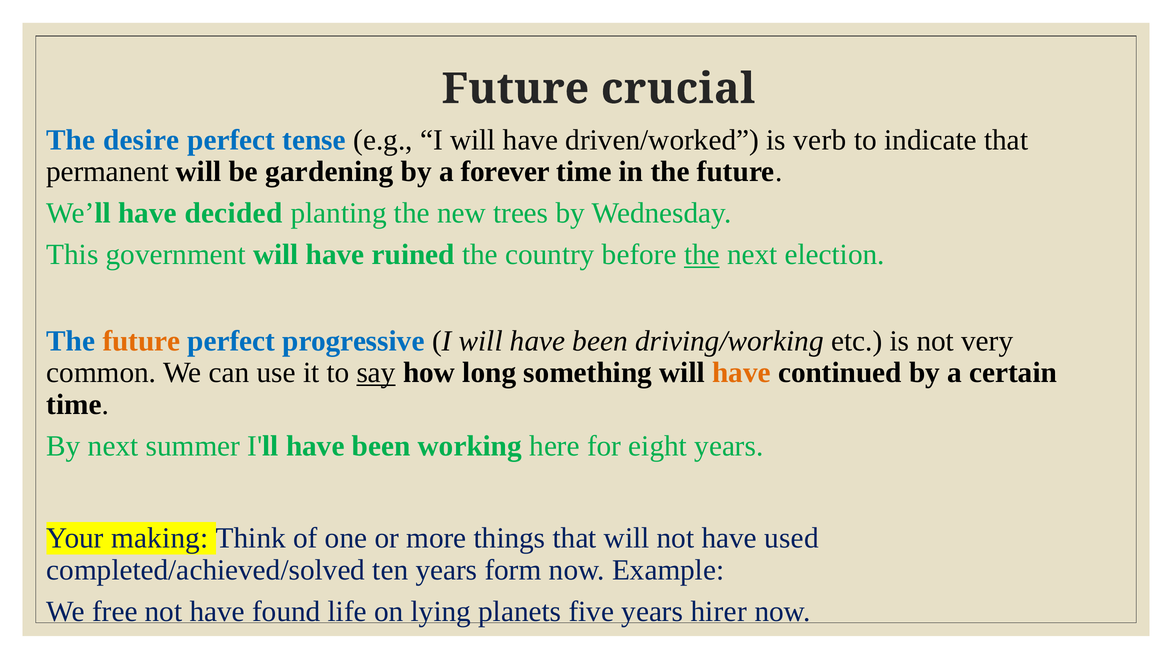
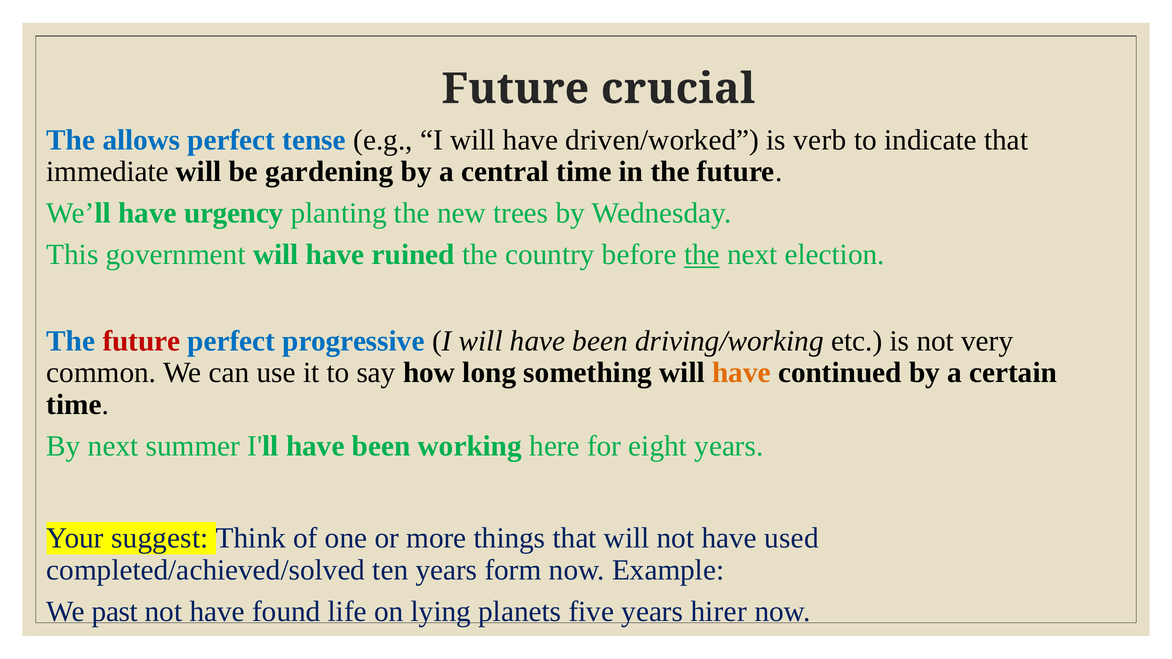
desire: desire -> allows
permanent: permanent -> immediate
forever: forever -> central
decided: decided -> urgency
future at (141, 341) colour: orange -> red
say underline: present -> none
making: making -> suggest
free: free -> past
